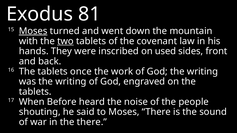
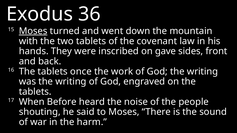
81: 81 -> 36
two underline: present -> none
used: used -> gave
the there: there -> harm
